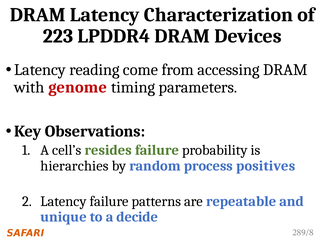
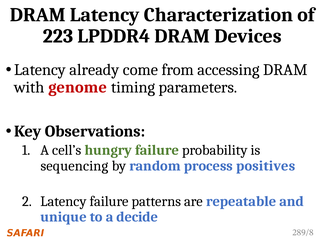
reading: reading -> already
resides: resides -> hungry
hierarchies: hierarchies -> sequencing
